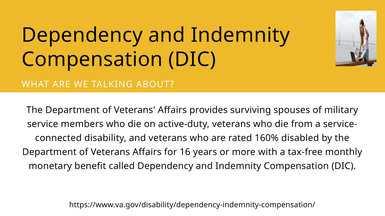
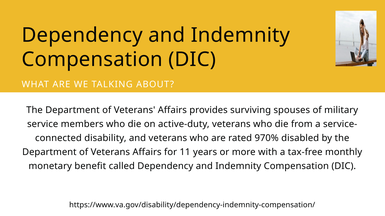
160%: 160% -> 970%
16: 16 -> 11
